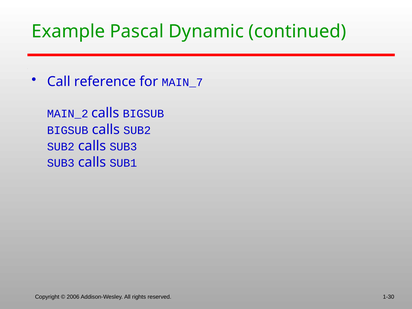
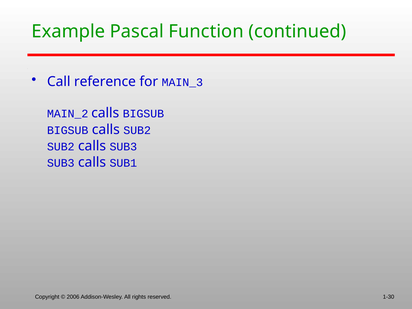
Dynamic: Dynamic -> Function
MAIN_7: MAIN_7 -> MAIN_3
